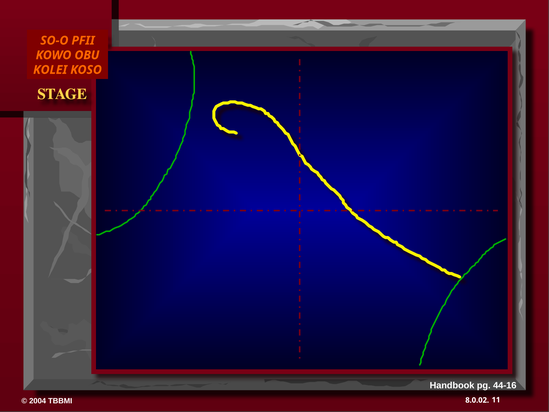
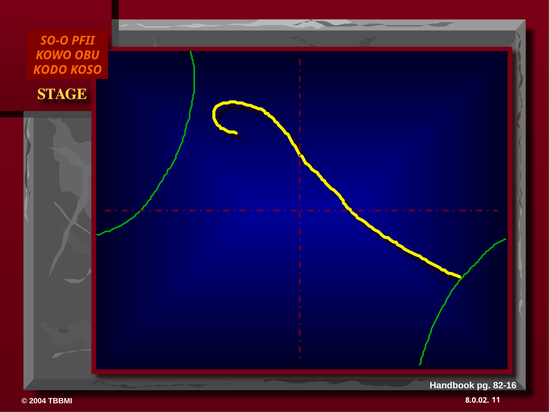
KOLEI: KOLEI -> KODO
44-16: 44-16 -> 82-16
